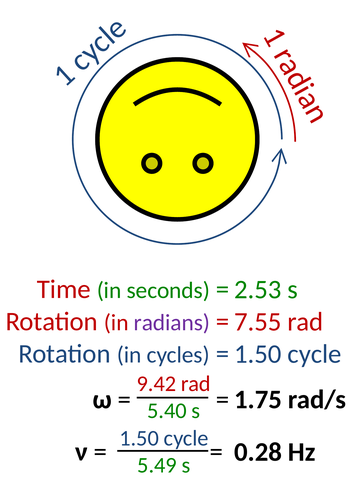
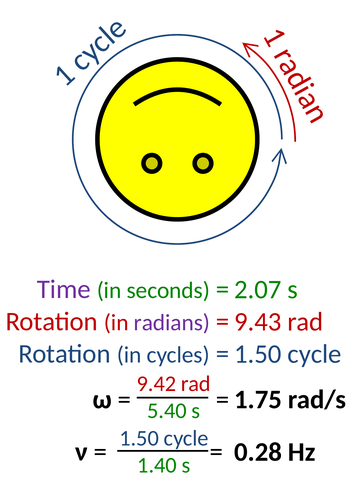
Time colour: red -> purple
2.53: 2.53 -> 2.07
7.55: 7.55 -> 9.43
5.49: 5.49 -> 1.40
